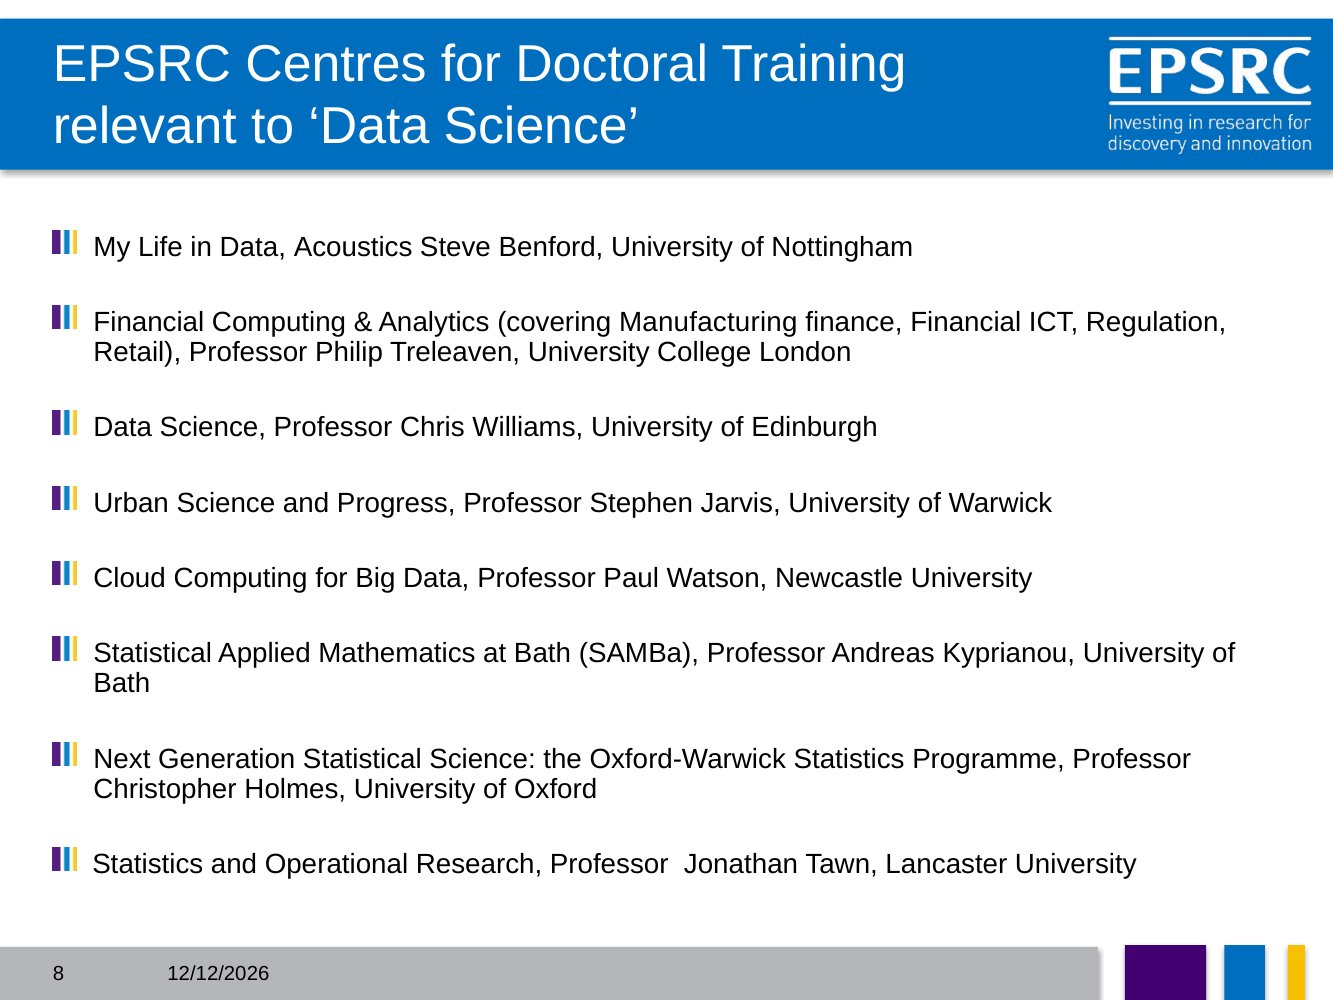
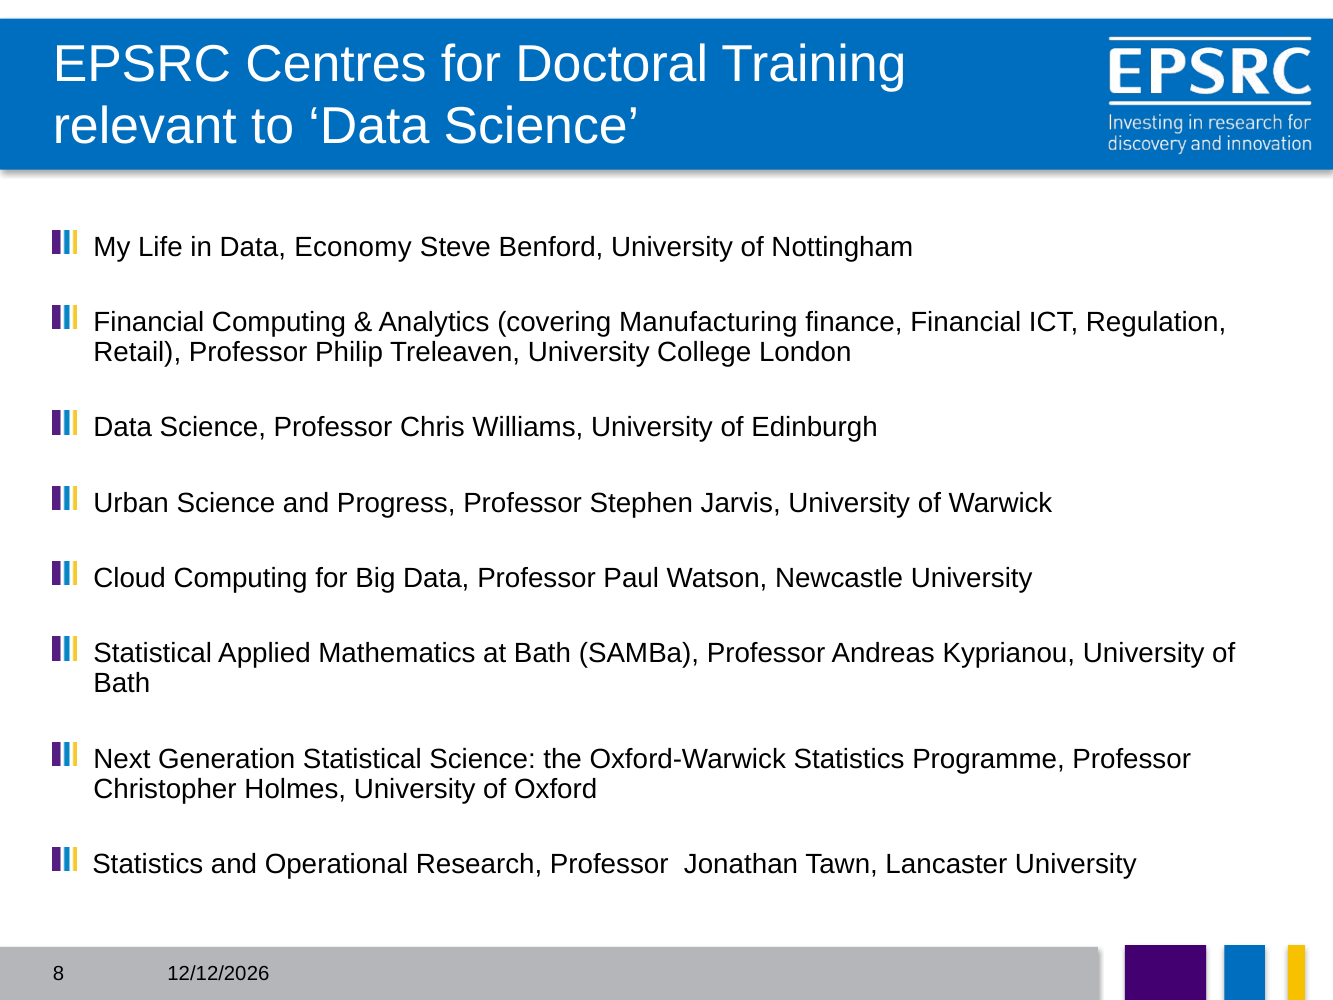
Acoustics: Acoustics -> Economy
